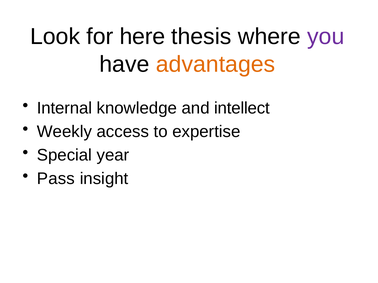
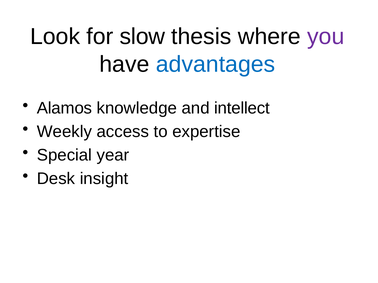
here: here -> slow
advantages colour: orange -> blue
Internal: Internal -> Alamos
Pass: Pass -> Desk
